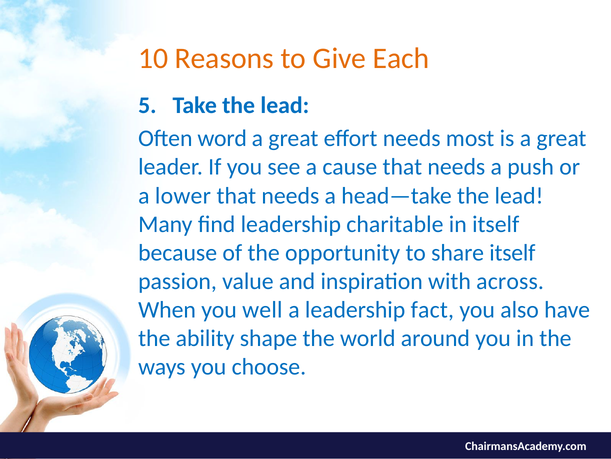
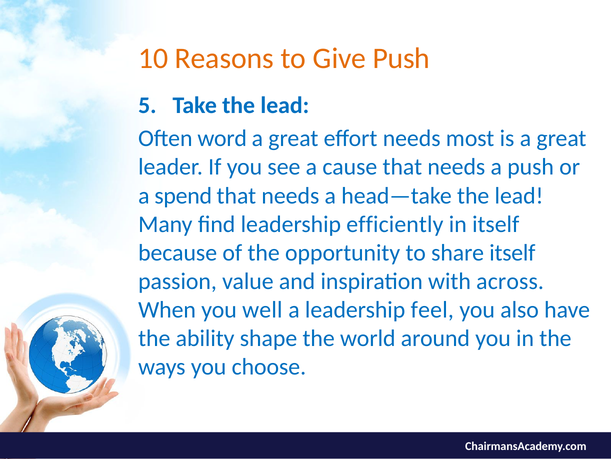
Give Each: Each -> Push
lower: lower -> spend
charitable: charitable -> efficiently
fact: fact -> feel
